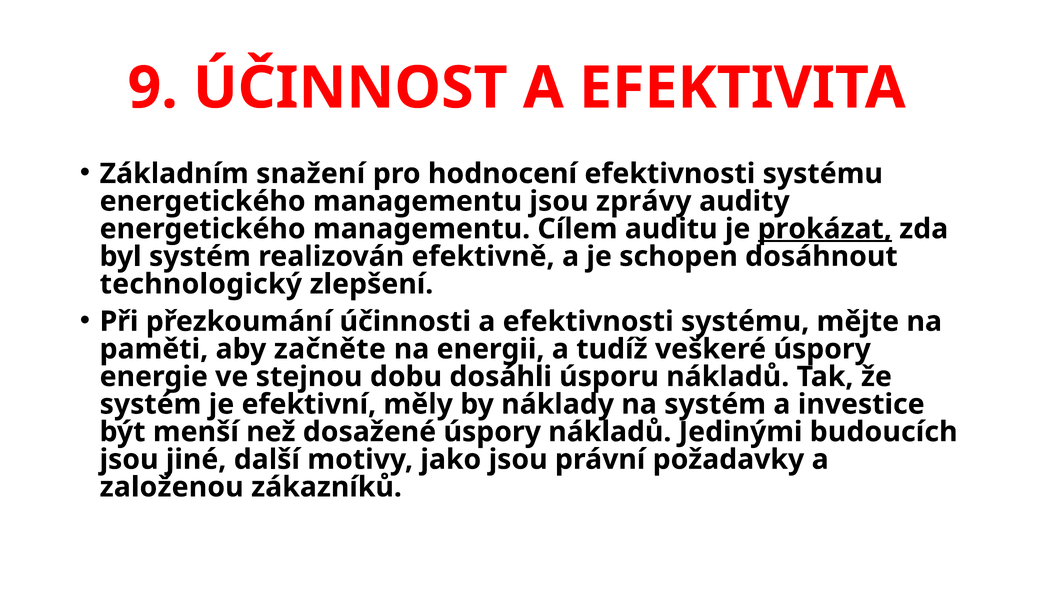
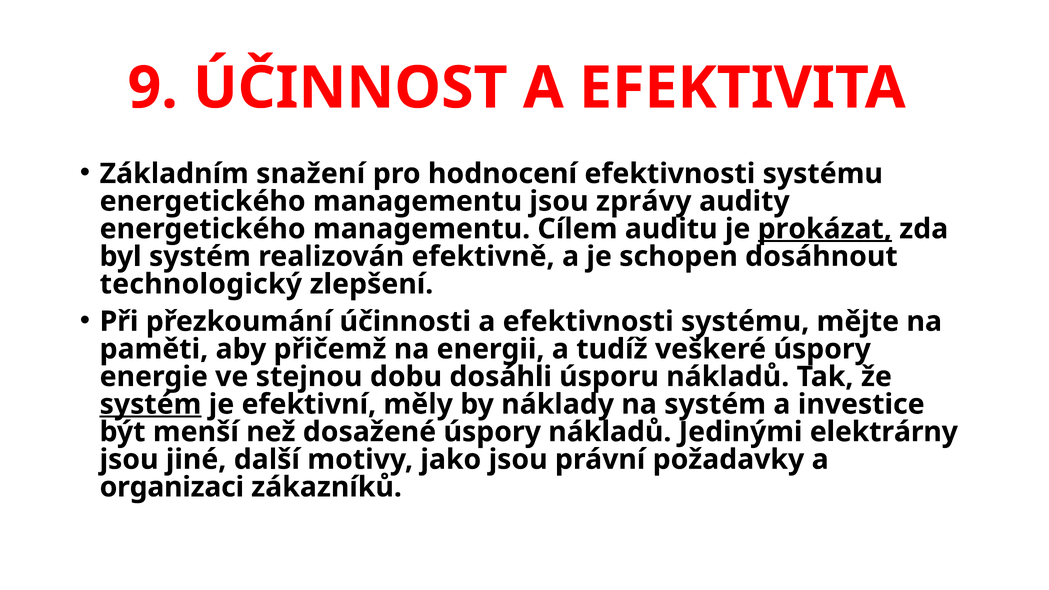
začněte: začněte -> přičemž
systém at (150, 404) underline: none -> present
budoucích: budoucích -> elektrárny
založenou: založenou -> organizaci
